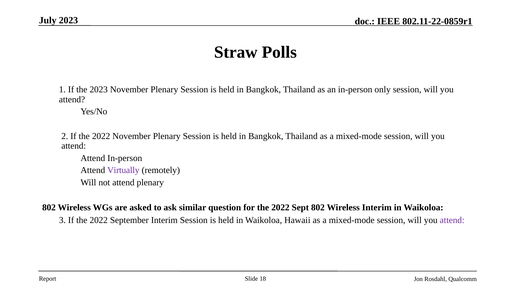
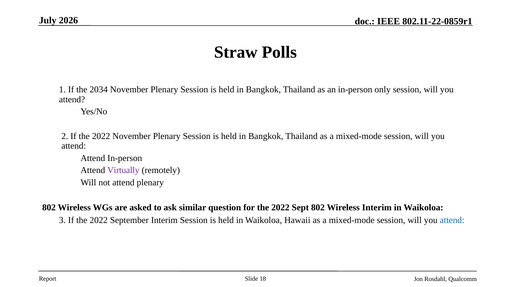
July 2023: 2023 -> 2026
the 2023: 2023 -> 2034
attend at (452, 220) colour: purple -> blue
